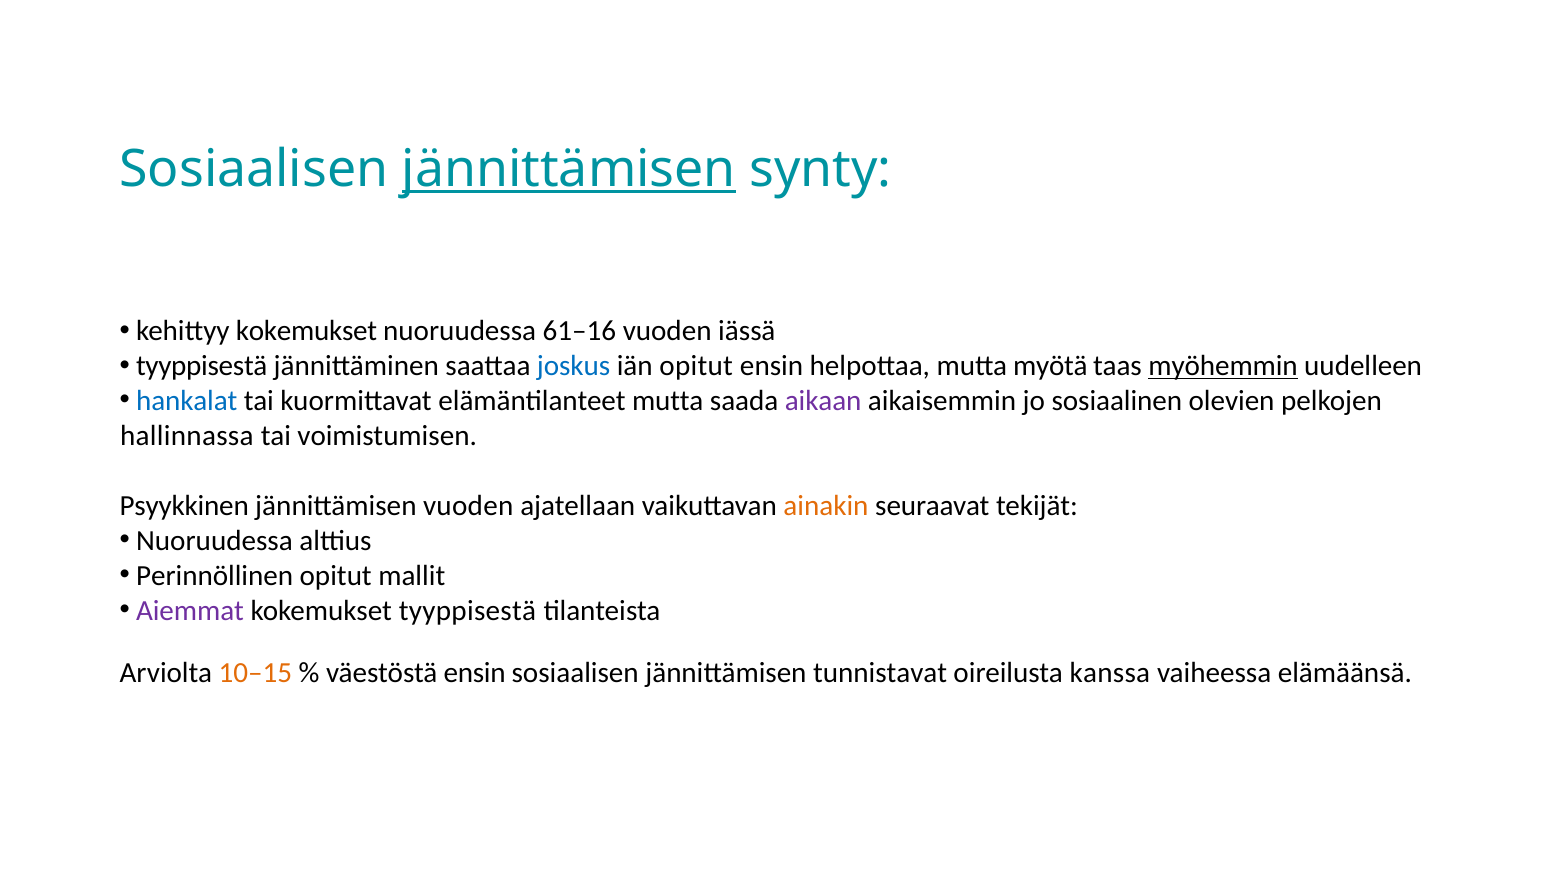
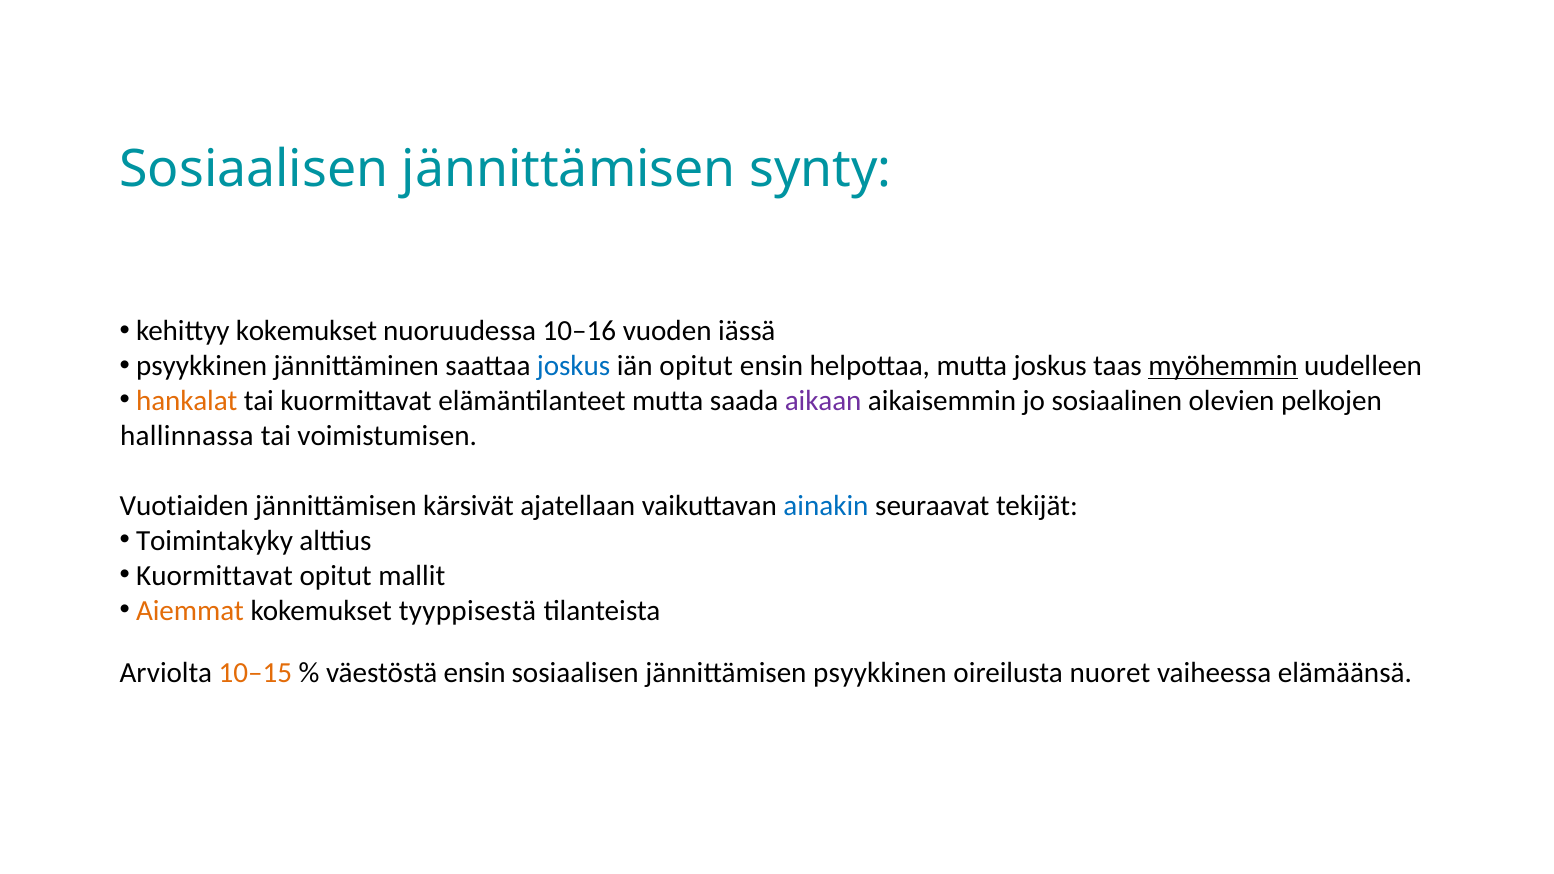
jännittämisen at (569, 169) underline: present -> none
61–16: 61–16 -> 10–16
tyyppisestä at (202, 366): tyyppisestä -> psyykkinen
mutta myötä: myötä -> joskus
hankalat colour: blue -> orange
Psyykkinen: Psyykkinen -> Vuotiaiden
jännittämisen vuoden: vuoden -> kärsivät
ainakin colour: orange -> blue
Nuoruudessa at (214, 541): Nuoruudessa -> Toimintakyky
Perinnöllinen at (215, 576): Perinnöllinen -> Kuormittavat
Aiemmat colour: purple -> orange
jännittämisen tunnistavat: tunnistavat -> psyykkinen
kanssa: kanssa -> nuoret
